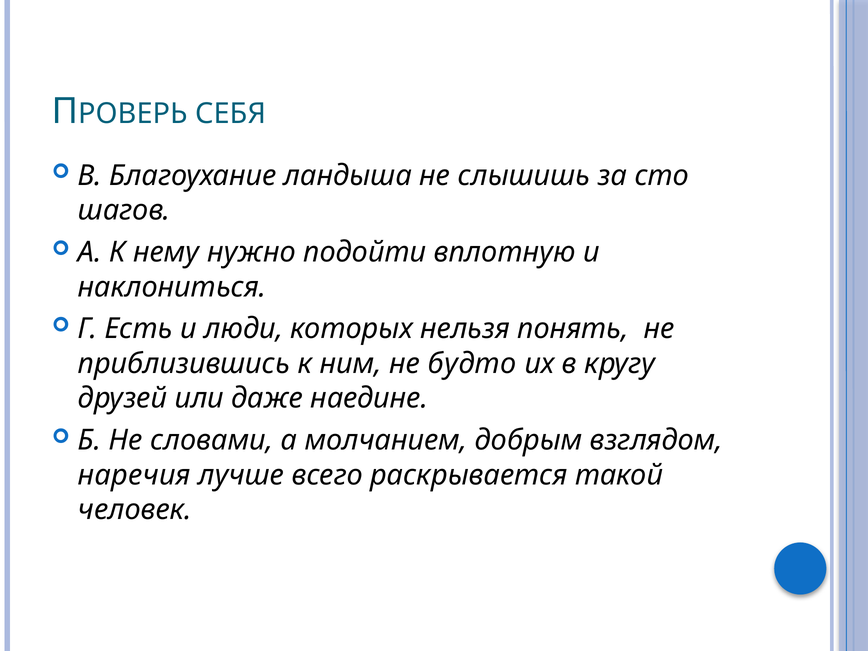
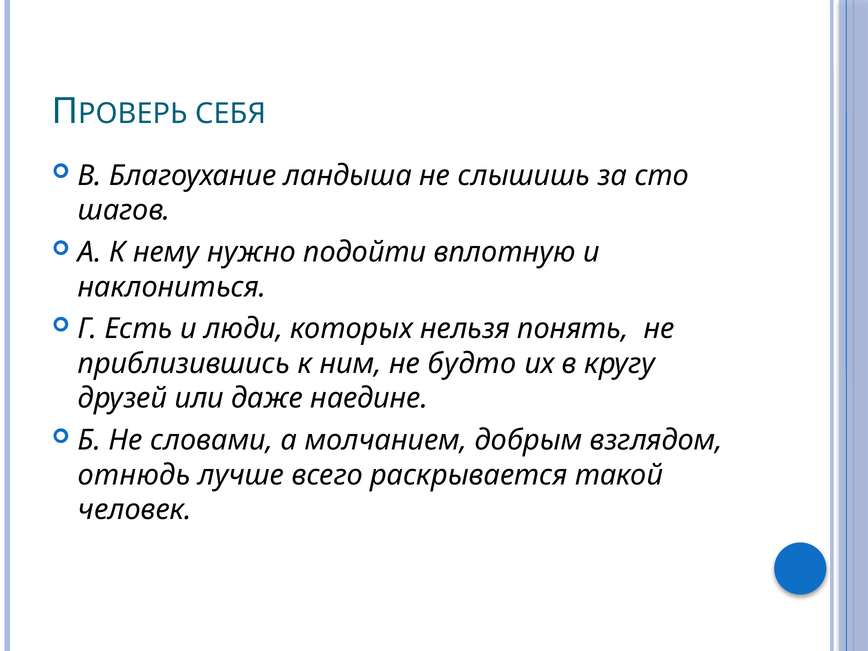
наречия: наречия -> отнюдь
